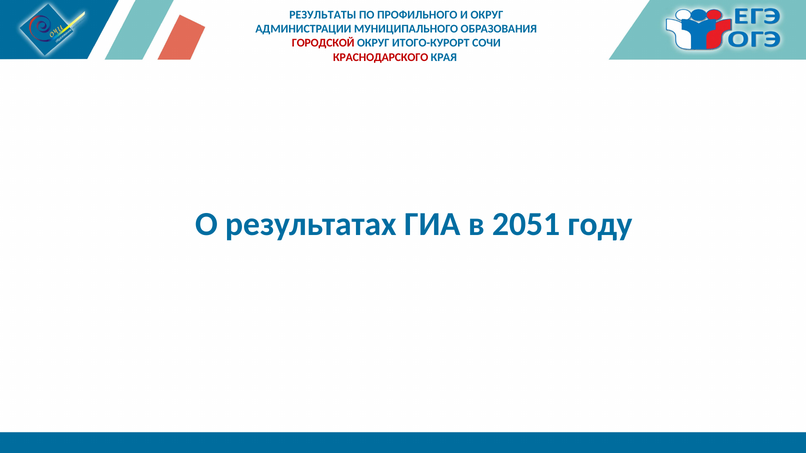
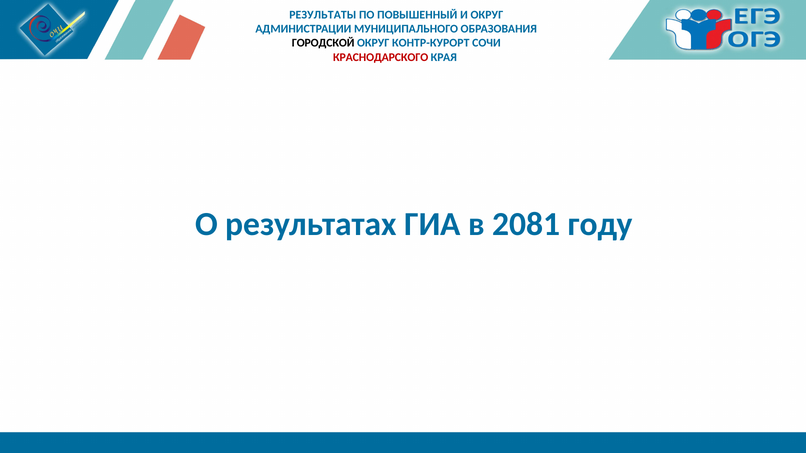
ПРОФИЛЬНОГО: ПРОФИЛЬНОГО -> ПОВЫШЕННЫЙ
ГОРОДСКОЙ colour: red -> black
ИТОГО-КУРОРТ: ИТОГО-КУРОРТ -> КОНТР-КУРОРТ
2051: 2051 -> 2081
